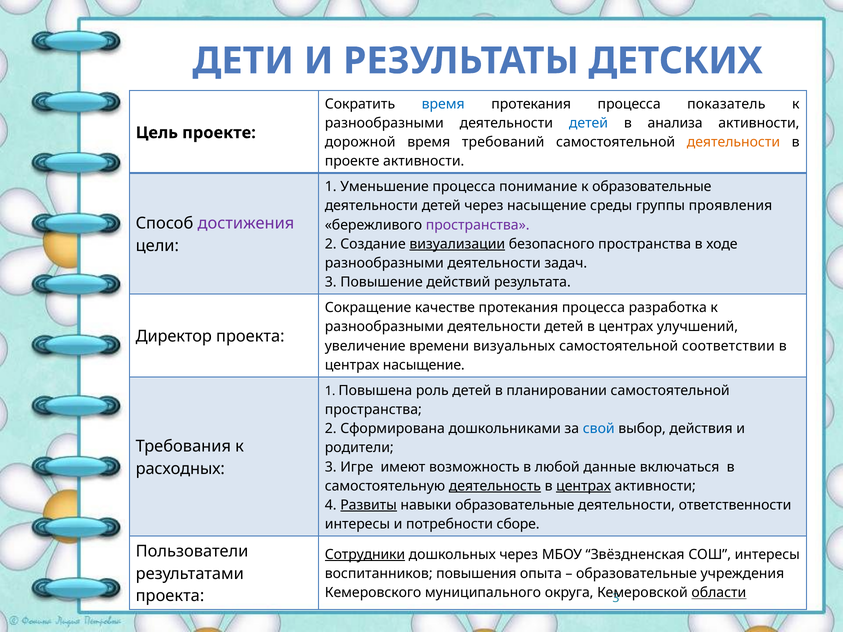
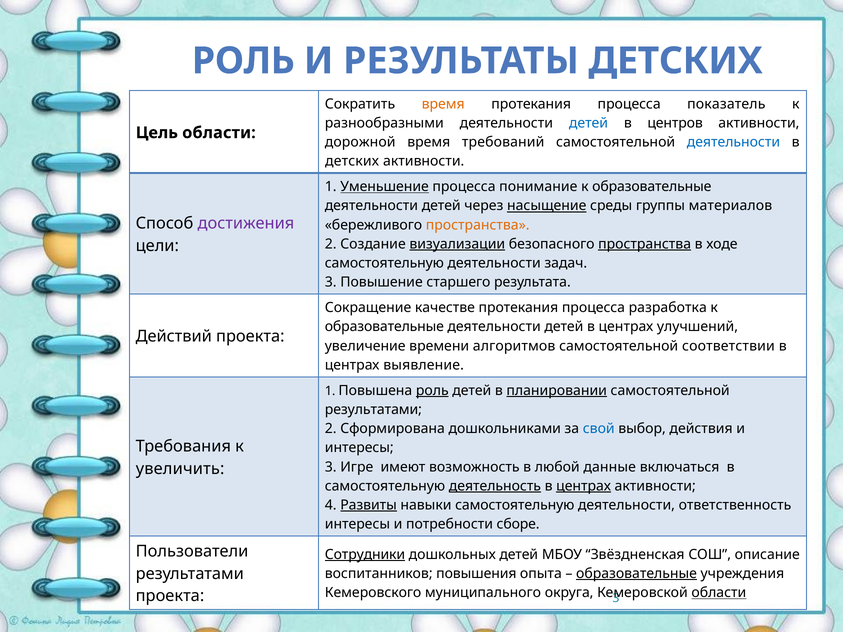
ДЕТИ at (243, 61): ДЕТИ -> РОЛЬ
время at (443, 104) colour: blue -> orange
анализа: анализа -> центров
Цель проекте: проекте -> области
деятельности at (733, 142) colour: orange -> blue
проекте at (352, 161): проекте -> детских
Уменьшение underline: none -> present
насыщение at (547, 206) underline: none -> present
проявления: проявления -> материалов
пространства at (478, 225) colour: purple -> orange
пространства at (645, 244) underline: none -> present
разнообразными at (384, 263): разнообразными -> самостоятельную
действий: действий -> старшего
разнообразными at (384, 327): разнообразными -> образовательные
Директор: Директор -> Действий
визуальных: визуальных -> алгоритмов
центрах насыщение: насыщение -> выявление
роль at (432, 391) underline: none -> present
планировании underline: none -> present
пространства at (373, 410): пространства -> результатами
родители at (359, 448): родители -> интересы
расходных: расходных -> увеличить
навыки образовательные: образовательные -> самостоятельную
ответственности: ответственности -> ответственность
дошкольных через: через -> детей
СОШ интересы: интересы -> описание
образовательные at (636, 574) underline: none -> present
